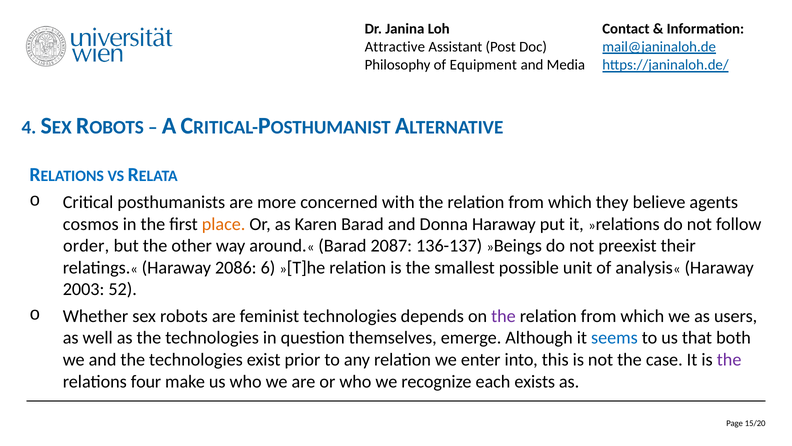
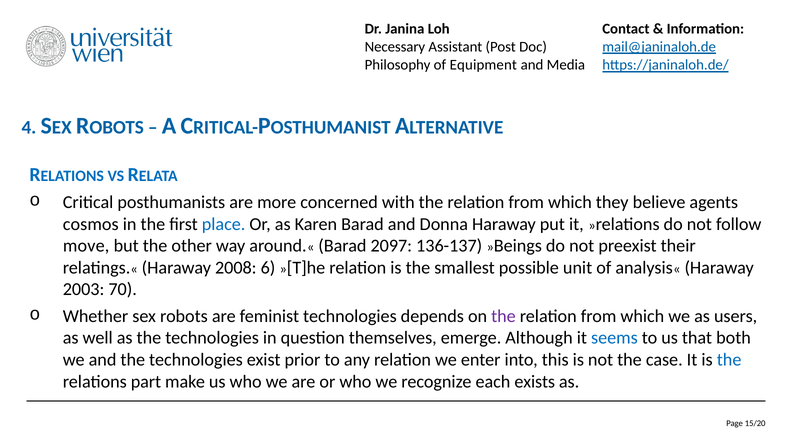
Attractive: Attractive -> Necessary
place colour: orange -> blue
order: order -> move
2087: 2087 -> 2097
2086: 2086 -> 2008
52: 52 -> 70
the at (729, 359) colour: purple -> blue
four: four -> part
